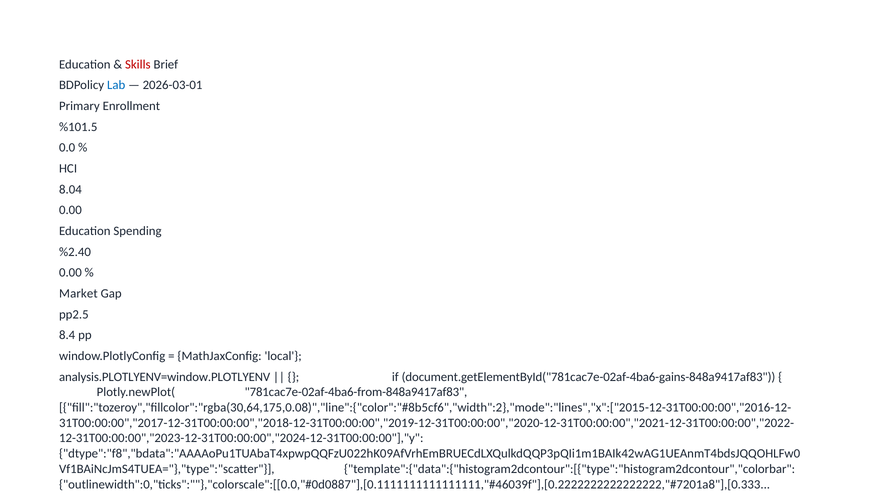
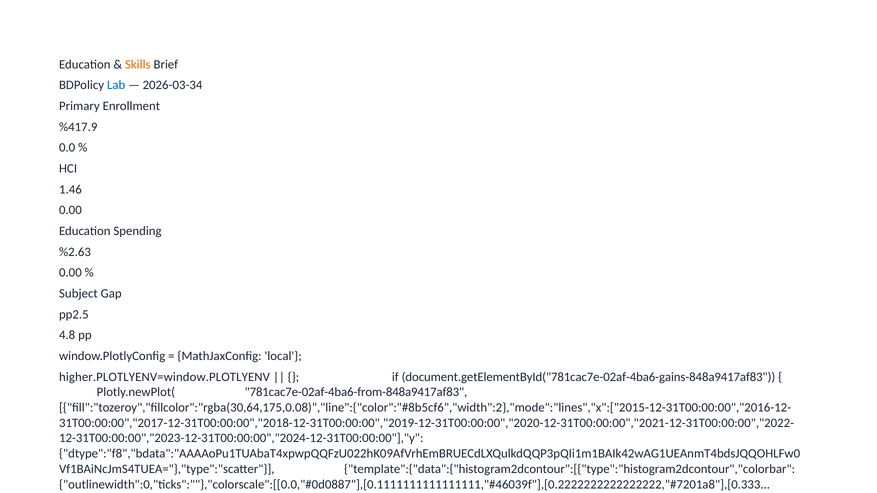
Skills colour: red -> orange
2026-03-01: 2026-03-01 -> 2026-03-34
%101.5: %101.5 -> %417.9
8.04: 8.04 -> 1.46
%2.40: %2.40 -> %2.63
Market: Market -> Subject
8.4: 8.4 -> 4.8
analysis.PLOTLYENV=window.PLOTLYENV: analysis.PLOTLYENV=window.PLOTLYENV -> higher.PLOTLYENV=window.PLOTLYENV
